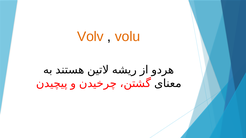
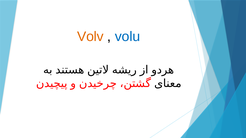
volu colour: orange -> blue
